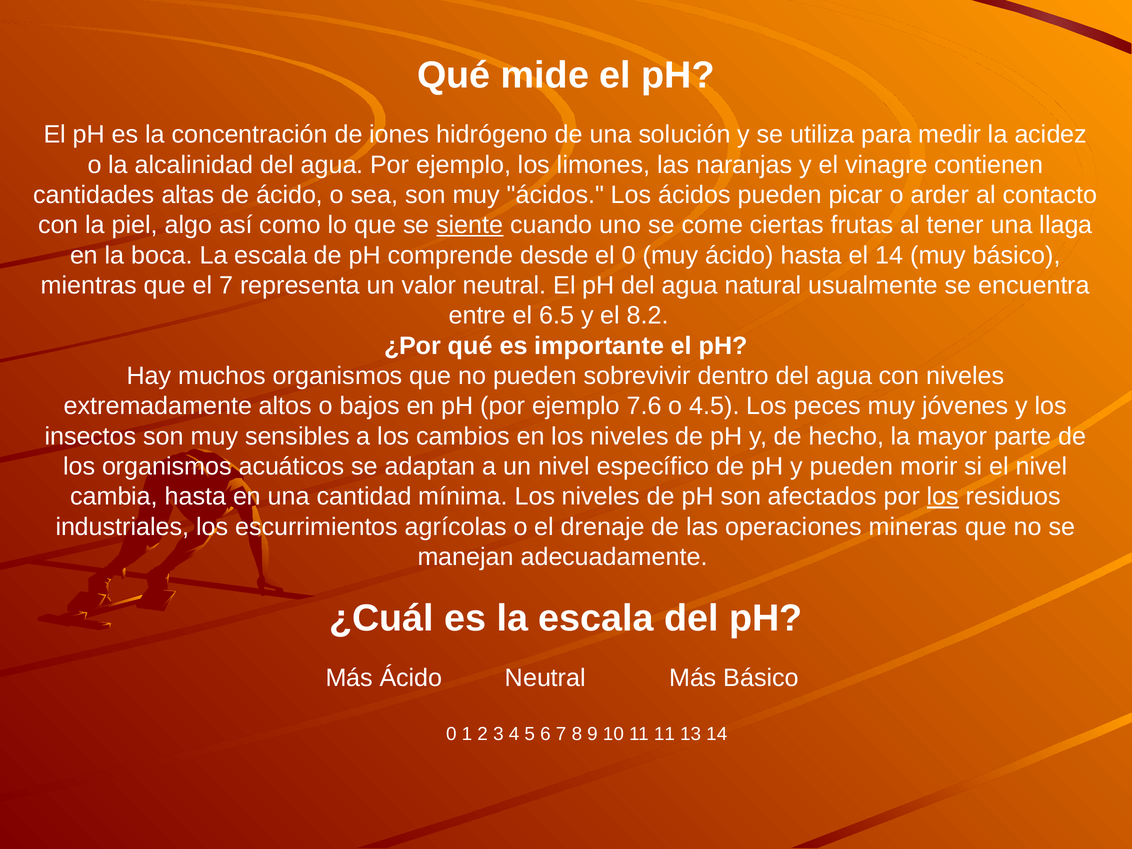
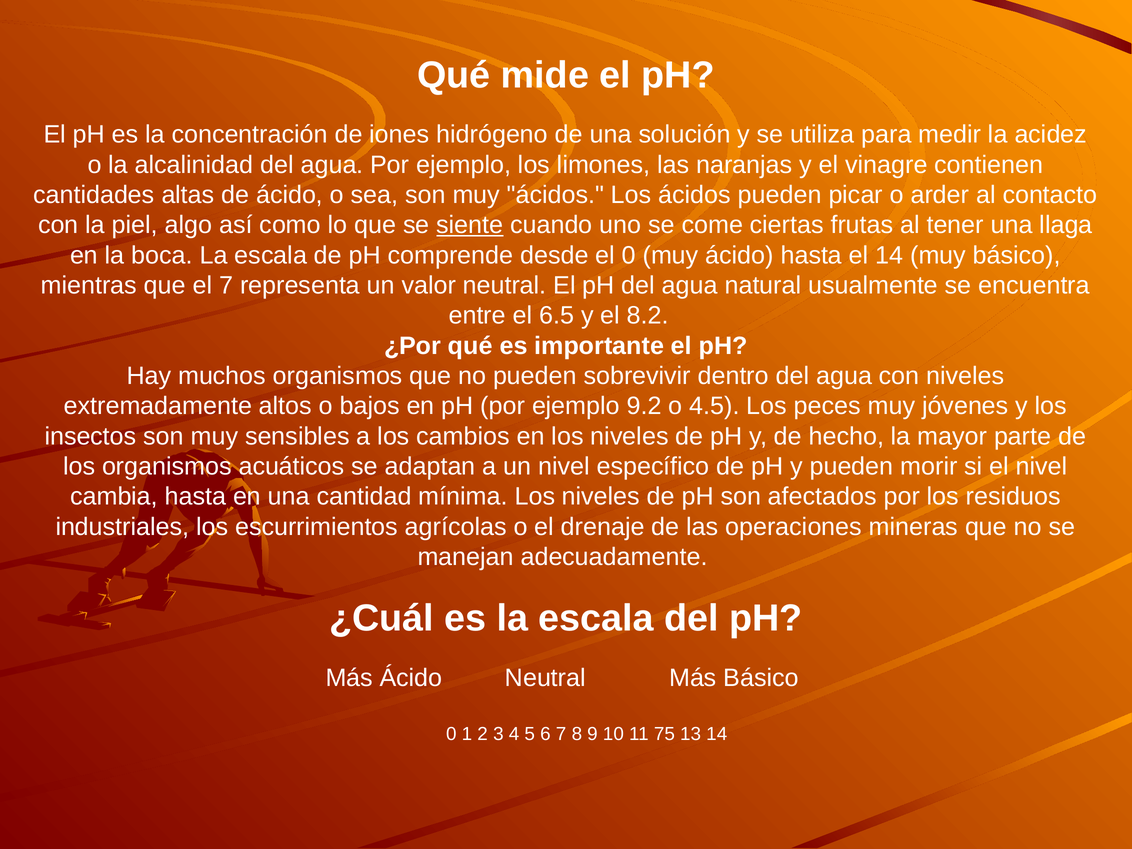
7.6: 7.6 -> 9.2
los at (943, 497) underline: present -> none
11 11: 11 -> 75
